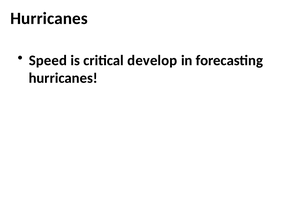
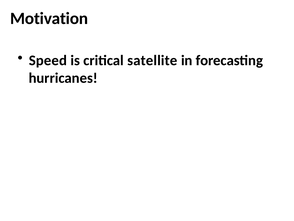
Hurricanes at (49, 18): Hurricanes -> Motivation
develop: develop -> satellite
